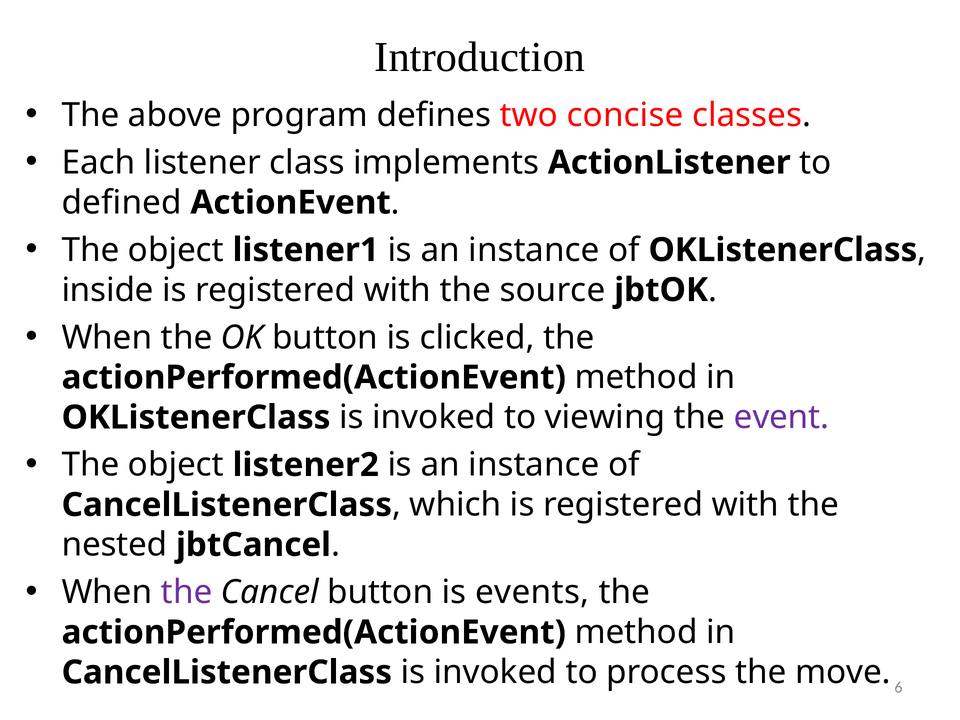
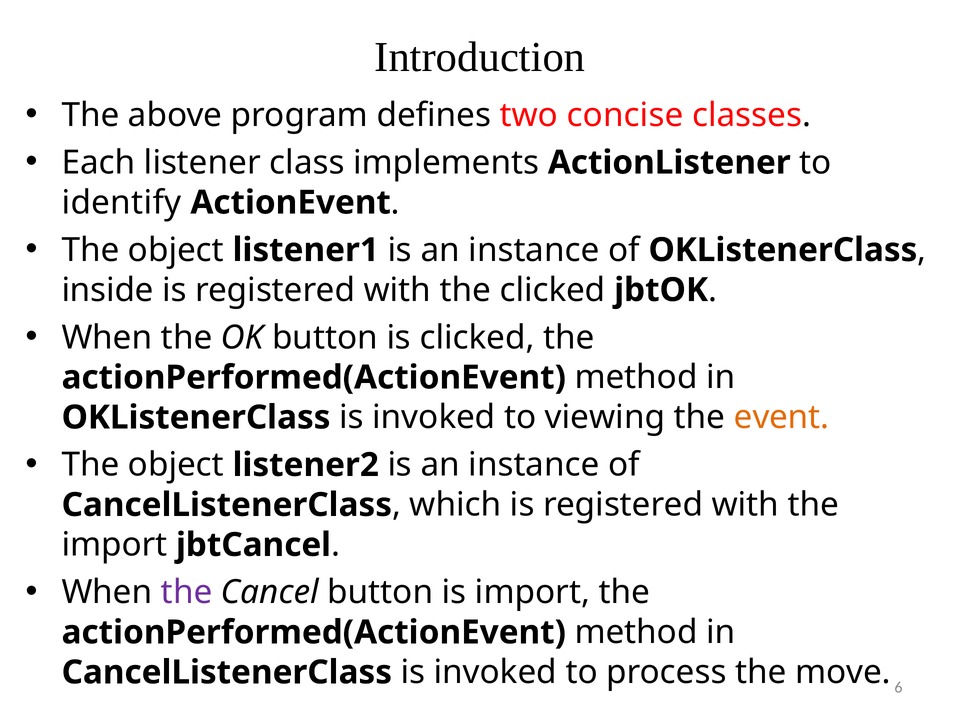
defined: defined -> identify
the source: source -> clicked
event colour: purple -> orange
nested at (115, 545): nested -> import
is events: events -> import
